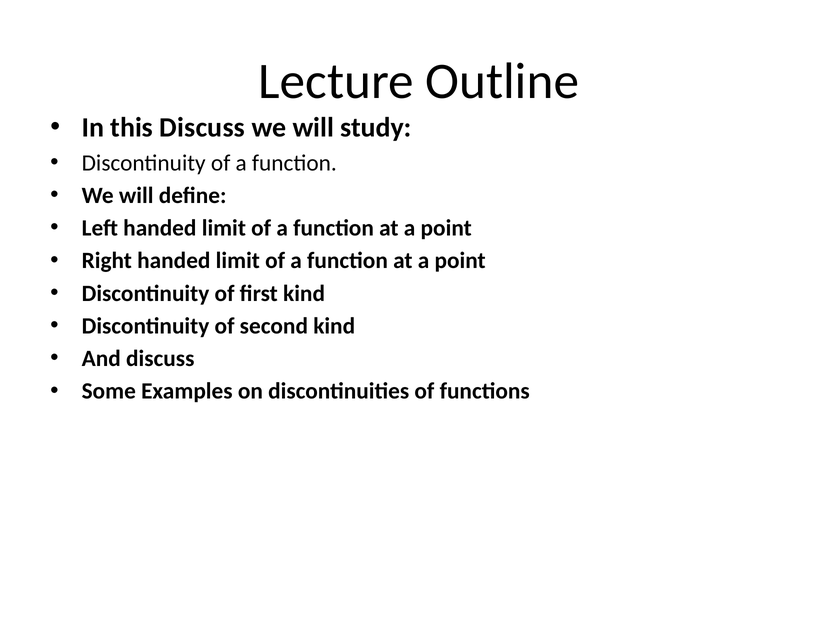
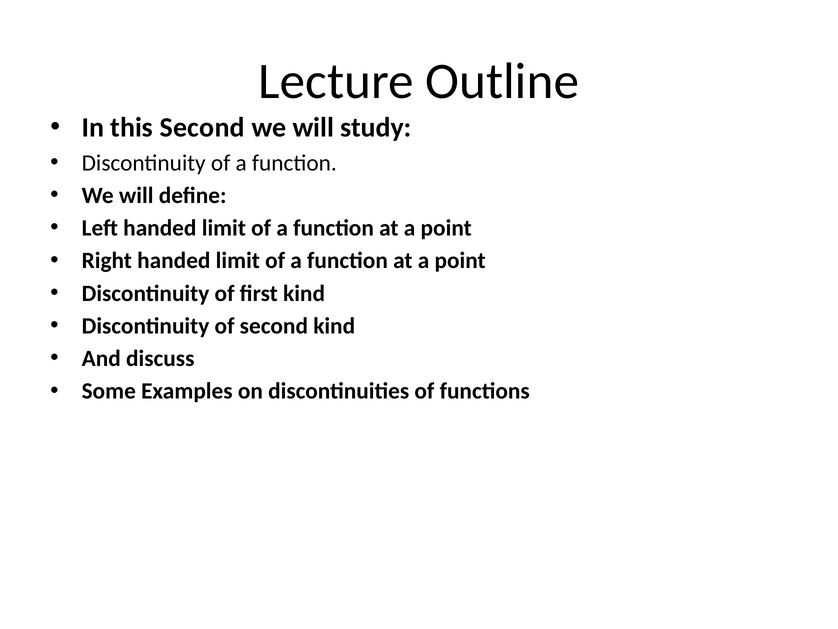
this Discuss: Discuss -> Second
